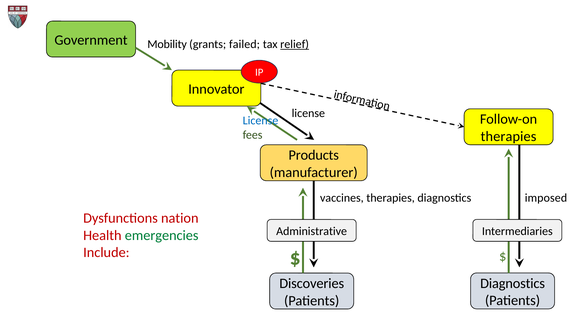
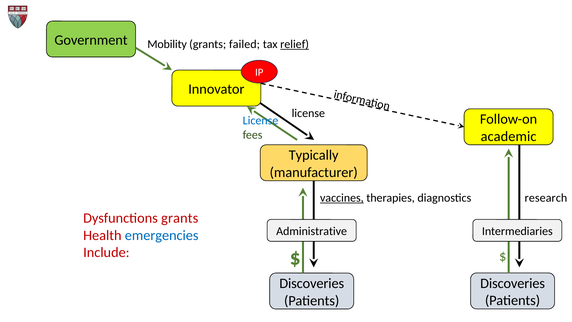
therapies at (509, 136): therapies -> academic
Products: Products -> Typically
vaccines underline: none -> present
imposed: imposed -> research
Dysfunctions nation: nation -> grants
emergencies colour: green -> blue
Diagnostics at (513, 283): Diagnostics -> Discoveries
